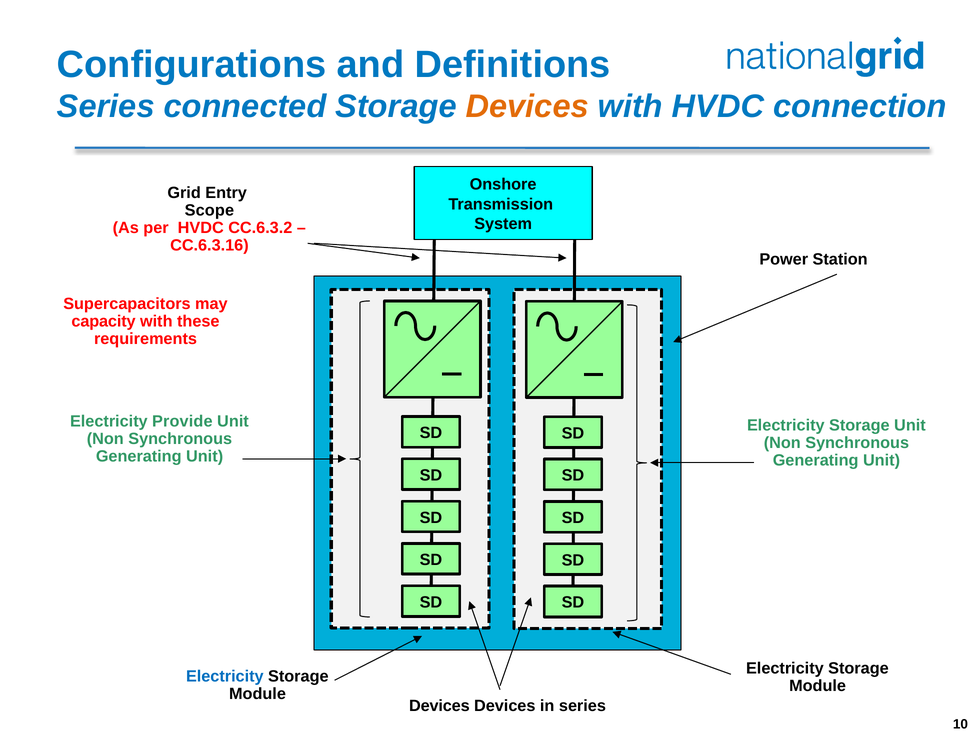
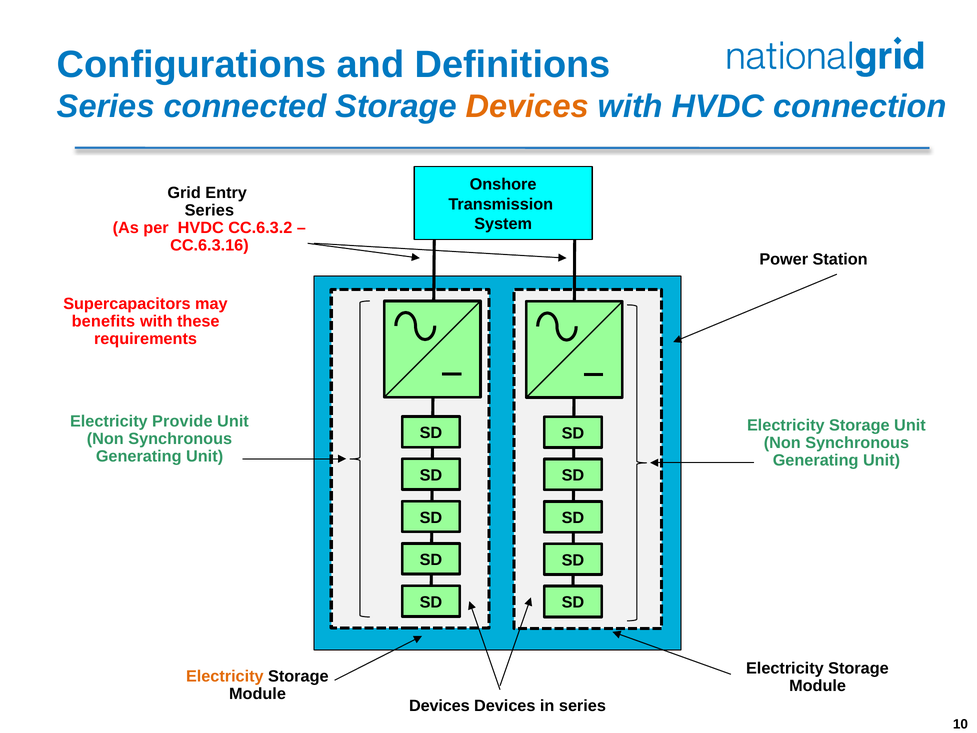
Scope at (209, 210): Scope -> Series
capacity: capacity -> benefits
Electricity at (225, 676) colour: blue -> orange
